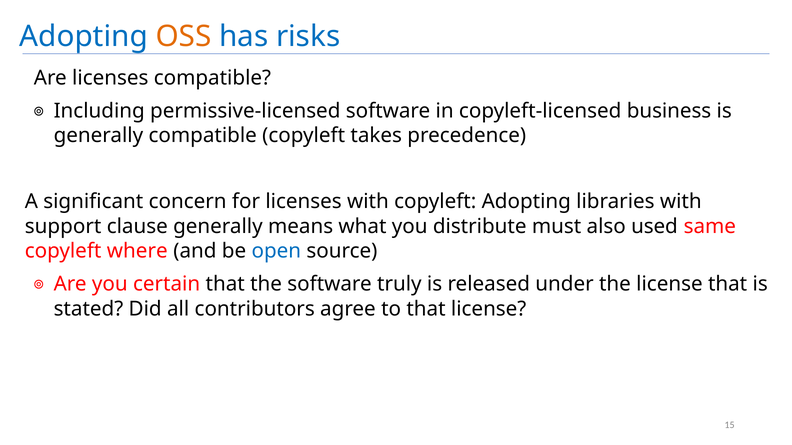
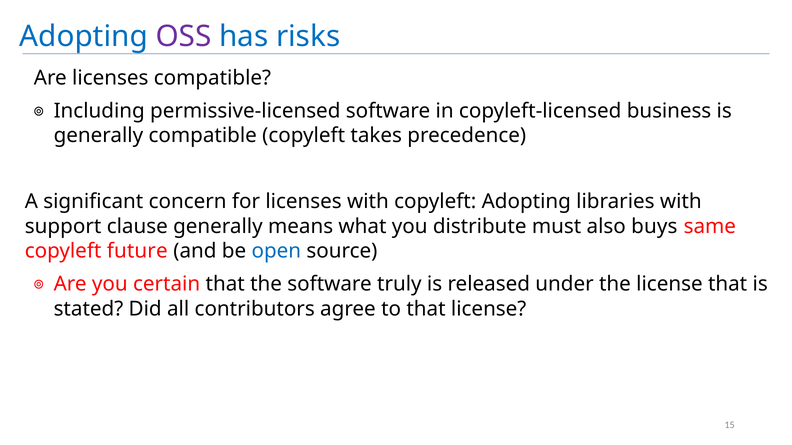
OSS colour: orange -> purple
used: used -> buys
where: where -> future
